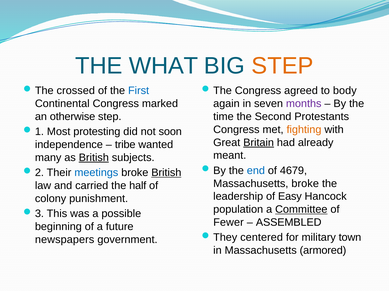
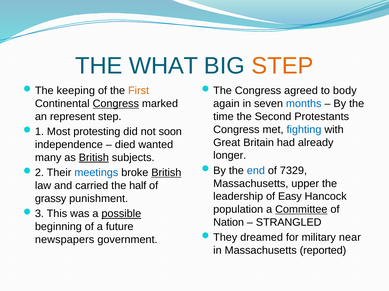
crossed: crossed -> keeping
First colour: blue -> orange
Congress at (116, 104) underline: none -> present
months colour: purple -> blue
otherwise: otherwise -> represent
fighting colour: orange -> blue
Britain underline: present -> none
tribe: tribe -> died
meant: meant -> longer
4679: 4679 -> 7329
Massachusetts broke: broke -> upper
colony: colony -> grassy
possible underline: none -> present
Fewer: Fewer -> Nation
ASSEMBLED: ASSEMBLED -> STRANGLED
centered: centered -> dreamed
town: town -> near
armored: armored -> reported
